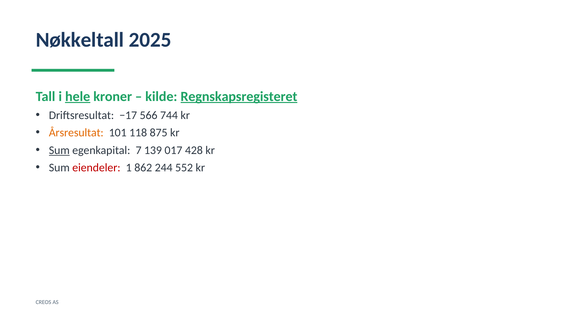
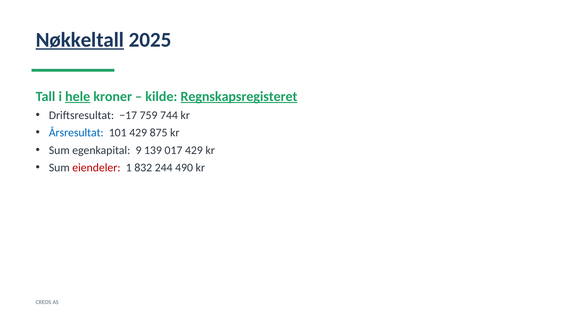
Nøkkeltall underline: none -> present
566: 566 -> 759
Årsresultat colour: orange -> blue
101 118: 118 -> 429
Sum at (59, 150) underline: present -> none
7: 7 -> 9
017 428: 428 -> 429
862: 862 -> 832
552: 552 -> 490
